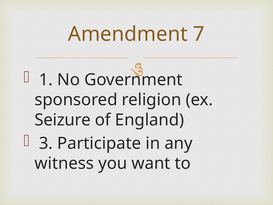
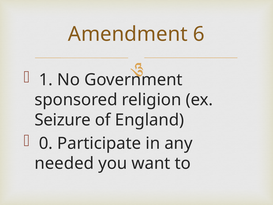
7: 7 -> 6
3: 3 -> 0
witness: witness -> needed
